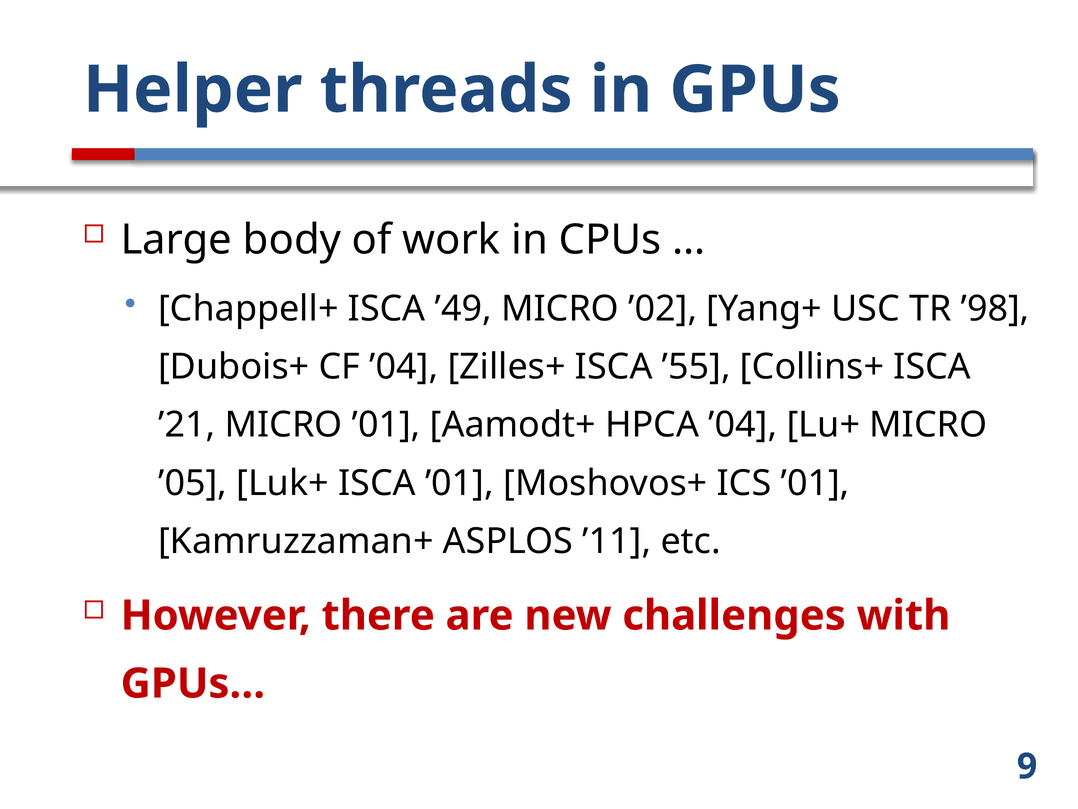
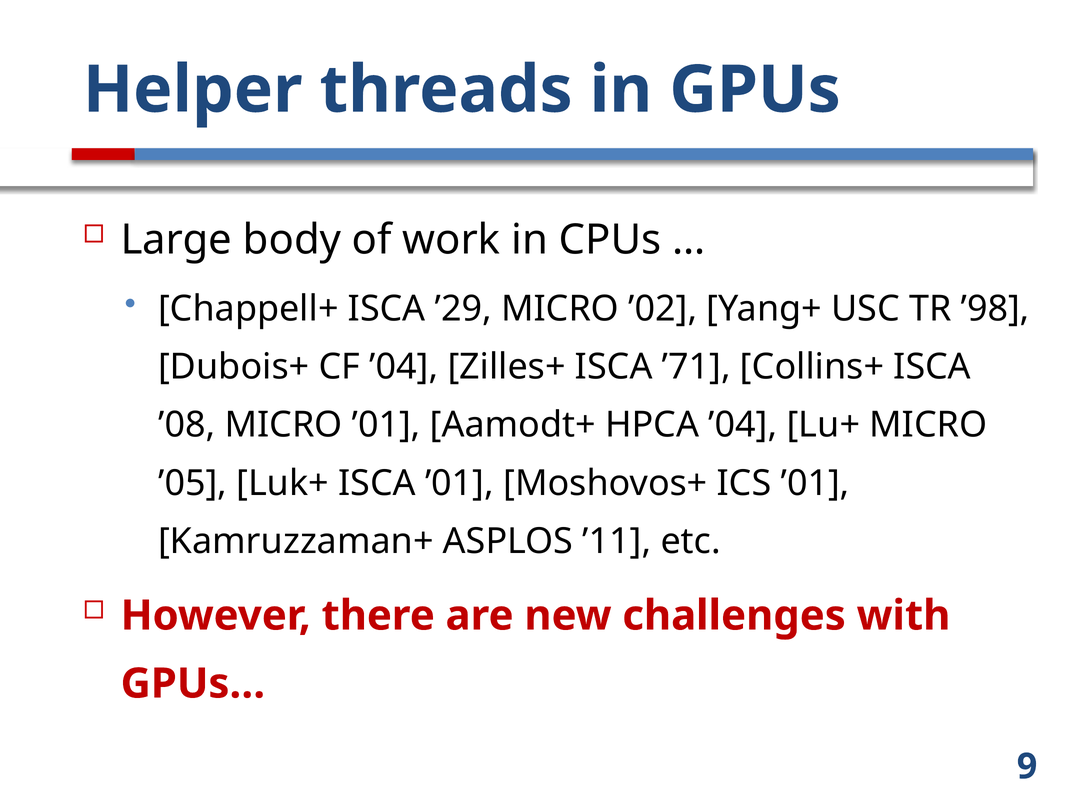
’49: ’49 -> ’29
’55: ’55 -> ’71
’21: ’21 -> ’08
